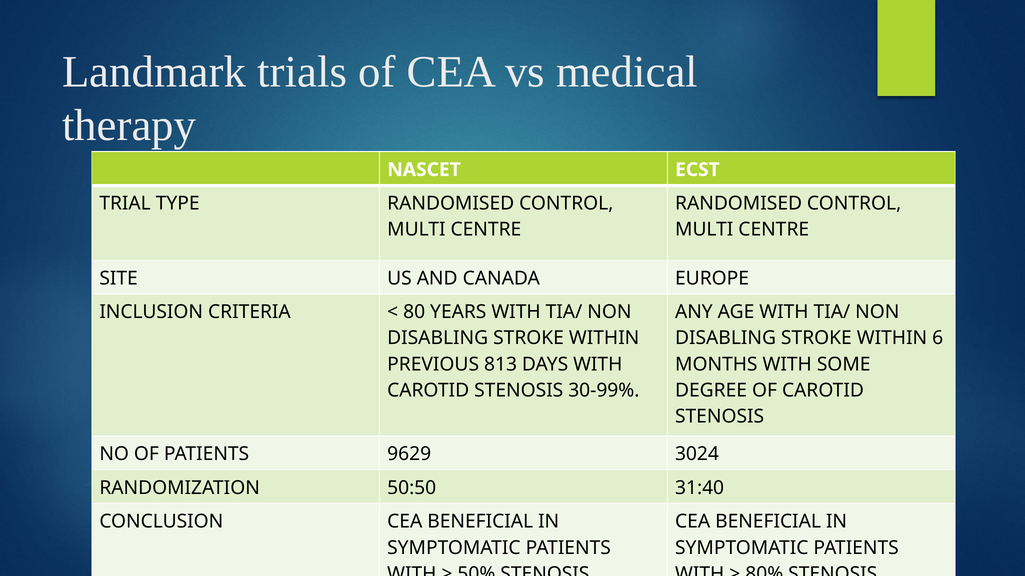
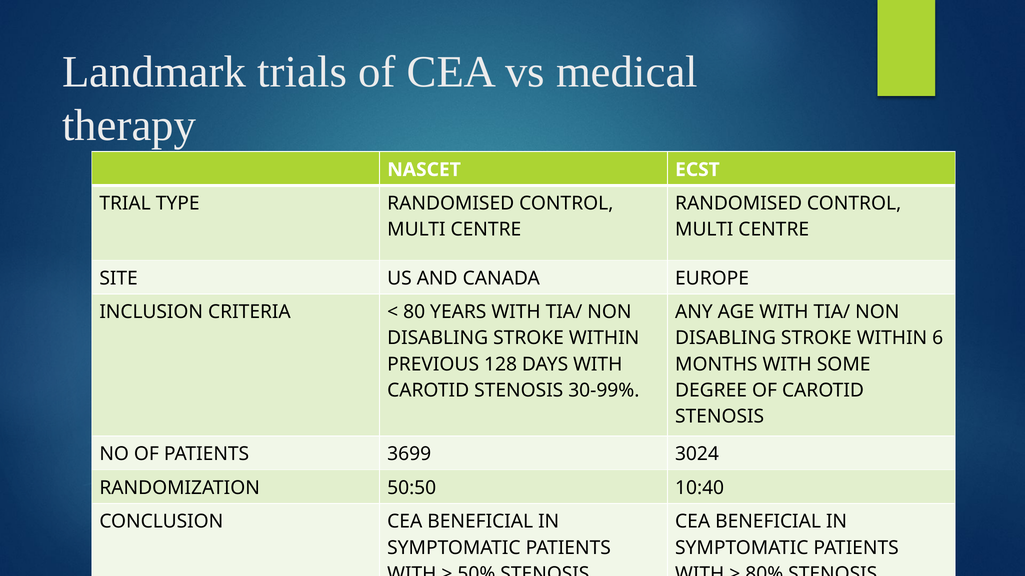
813: 813 -> 128
9629: 9629 -> 3699
31:40: 31:40 -> 10:40
